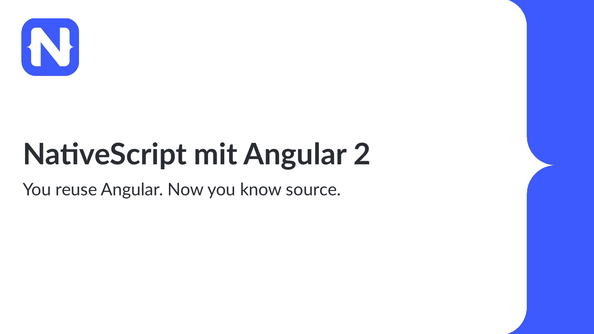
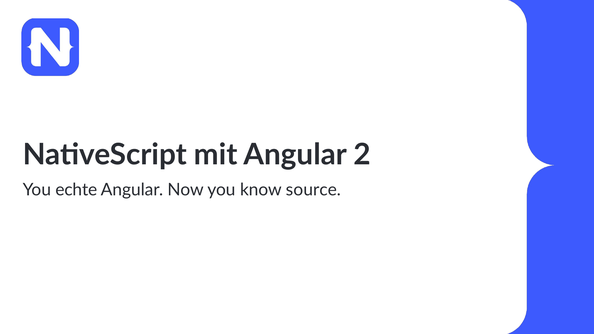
reuse: reuse -> echte
